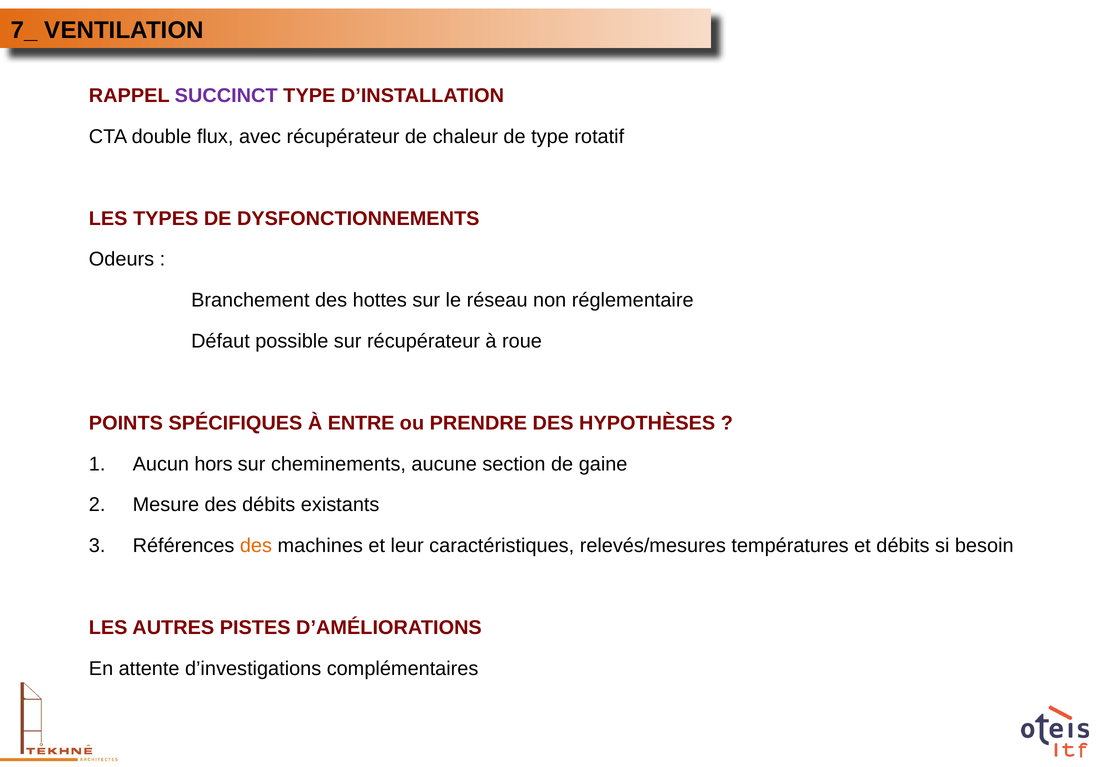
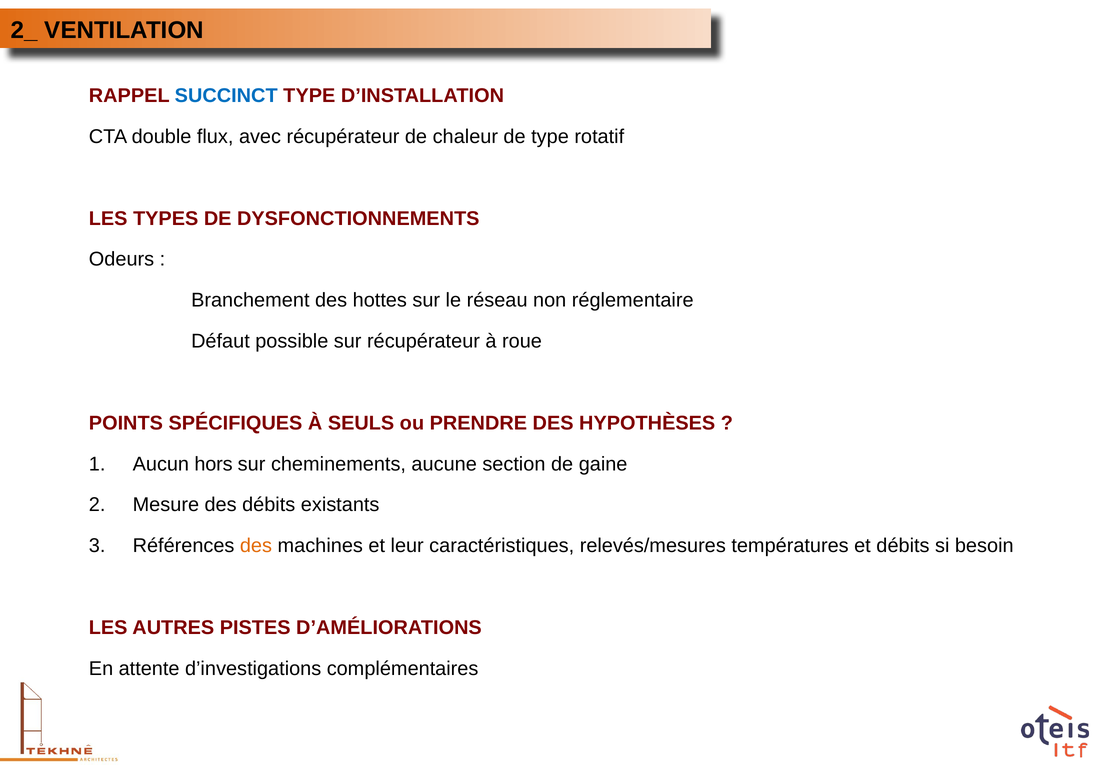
7_: 7_ -> 2_
SUCCINCT colour: purple -> blue
ENTRE: ENTRE -> SEULS
